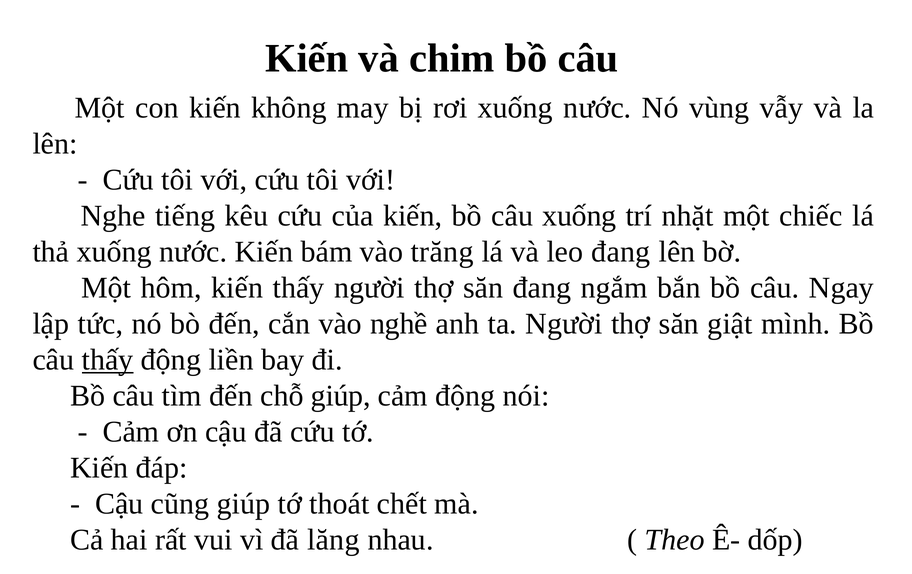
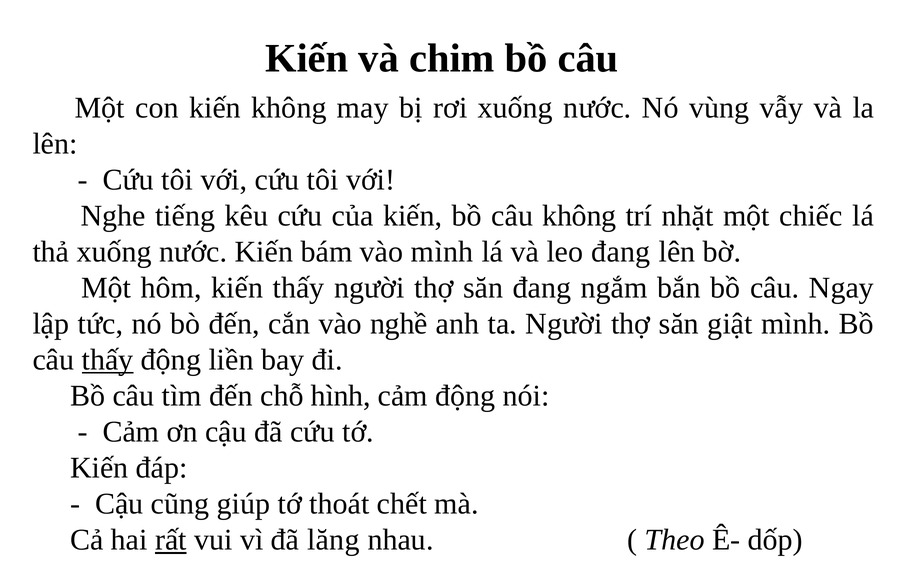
câu xuống: xuống -> không
vào trăng: trăng -> mình
chỗ giúp: giúp -> hình
rất underline: none -> present
